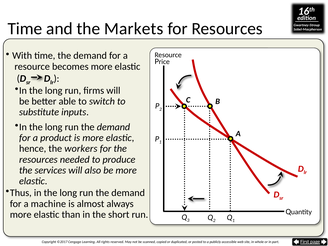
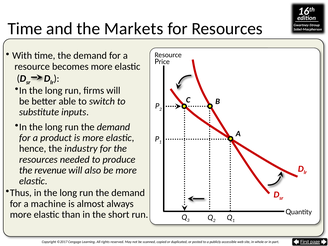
workers: workers -> industry
services: services -> revenue
